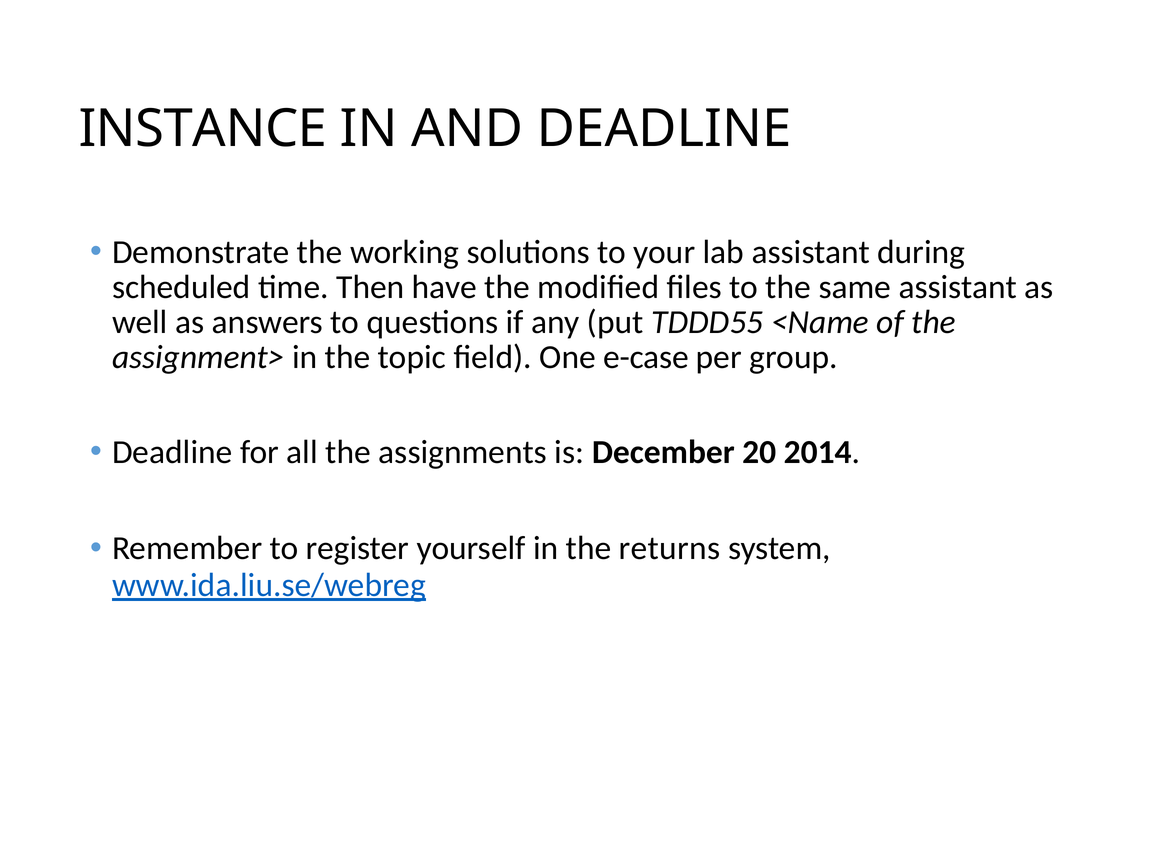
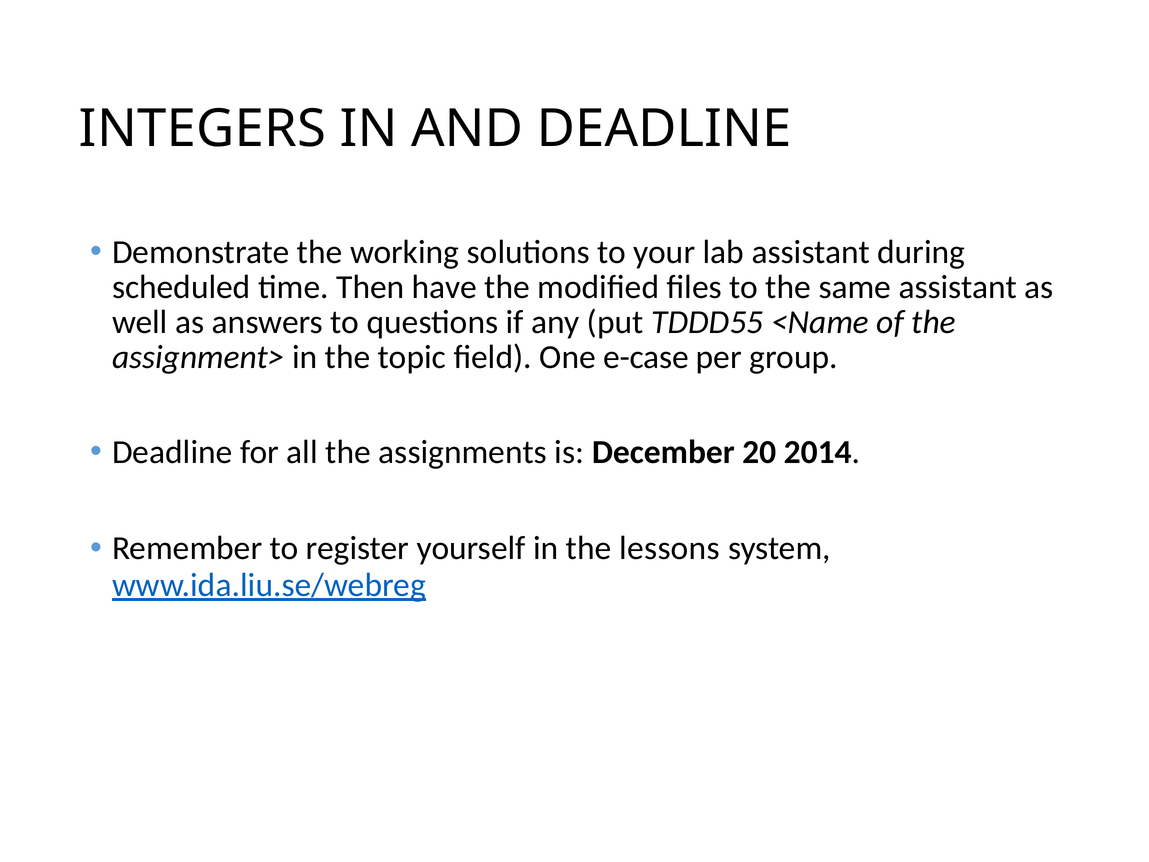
INSTANCE: INSTANCE -> INTEGERS
returns: returns -> lessons
